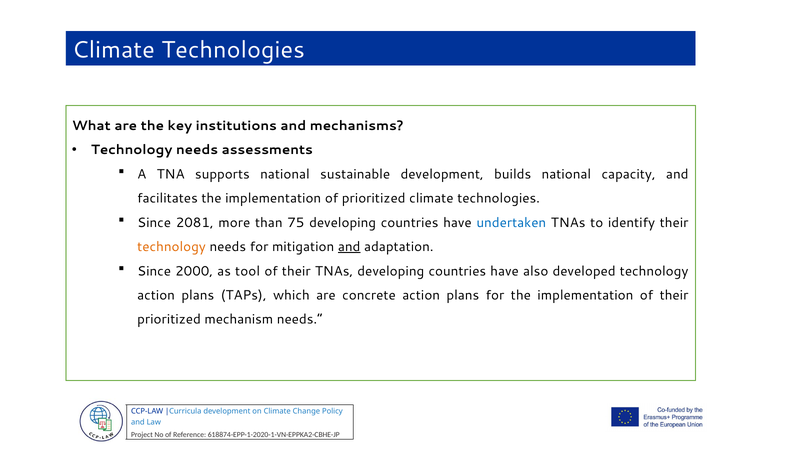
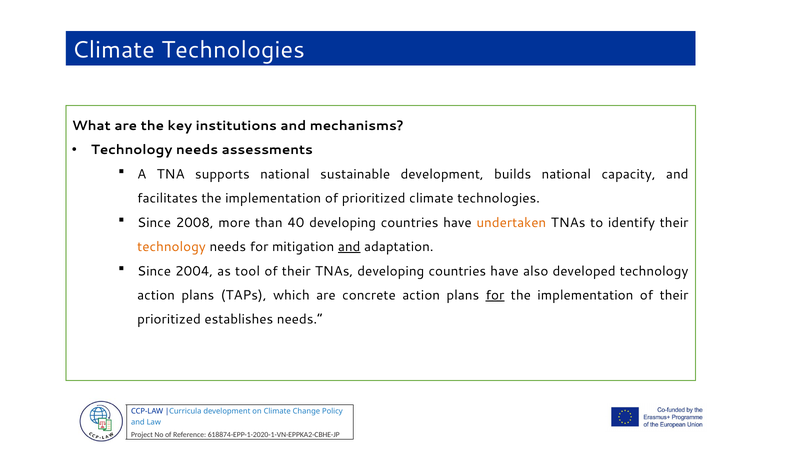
2081: 2081 -> 2008
75: 75 -> 40
undertaken colour: blue -> orange
2000: 2000 -> 2004
for at (495, 295) underline: none -> present
mechanism: mechanism -> establishes
